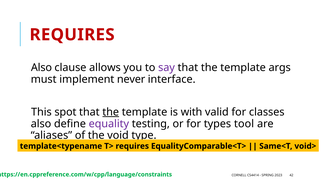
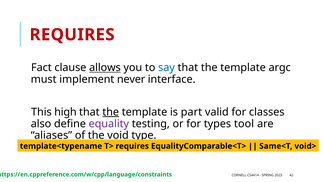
Also at (41, 68): Also -> Fact
allows underline: none -> present
say colour: purple -> blue
args: args -> argc
spot: spot -> high
with: with -> part
